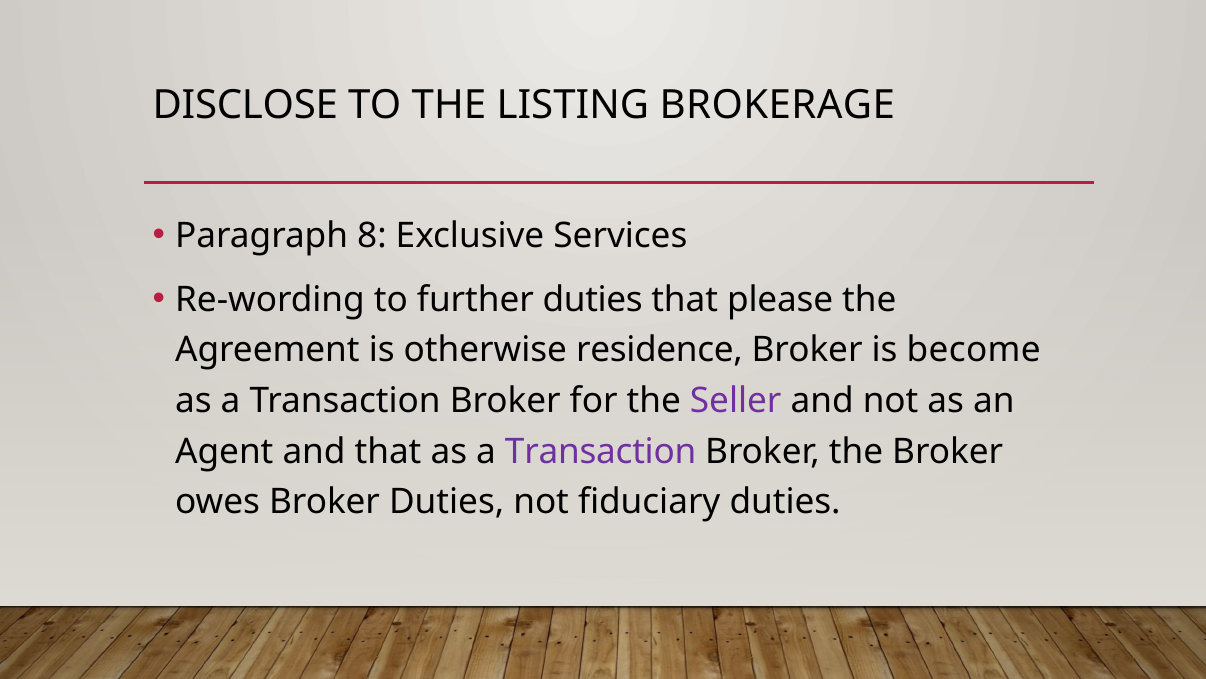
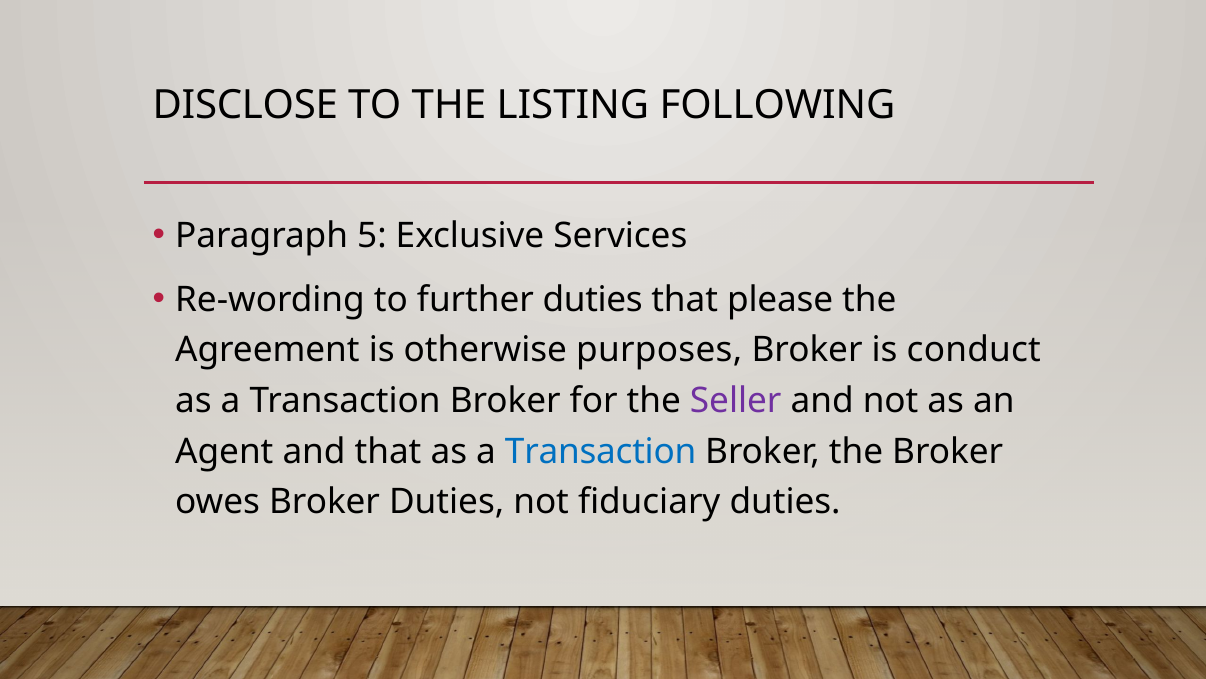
BROKERAGE: BROKERAGE -> FOLLOWING
8: 8 -> 5
residence: residence -> purposes
become: become -> conduct
Transaction at (601, 451) colour: purple -> blue
